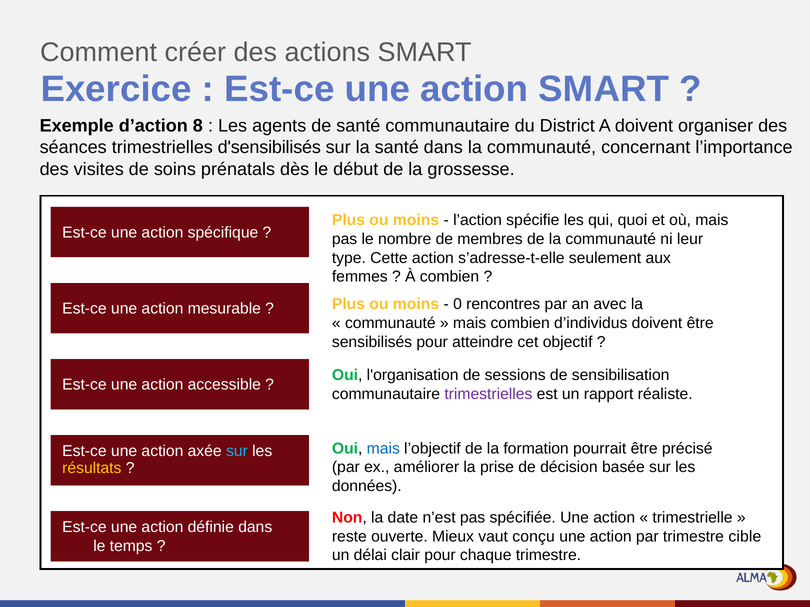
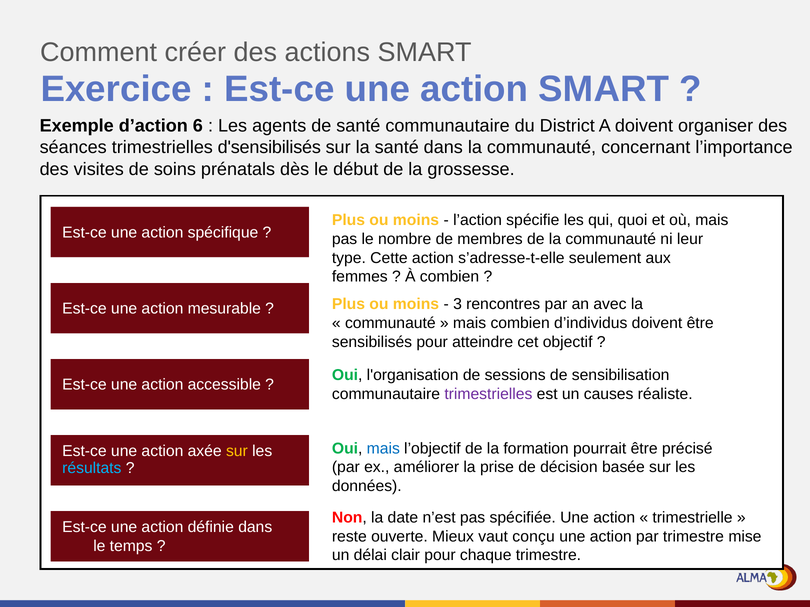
8: 8 -> 6
0: 0 -> 3
rapport: rapport -> causes
sur at (237, 451) colour: light blue -> yellow
résultats colour: yellow -> light blue
cible: cible -> mise
